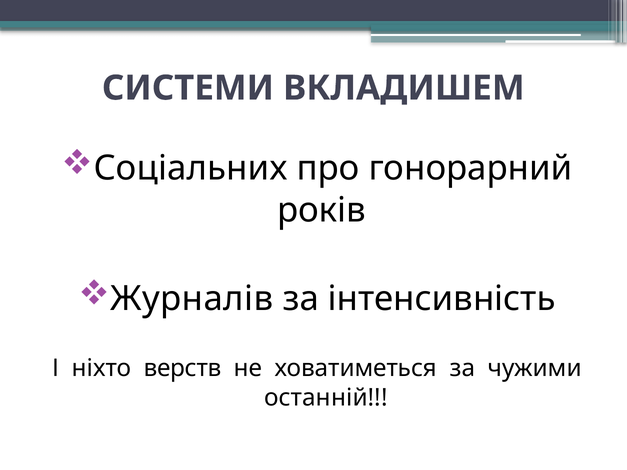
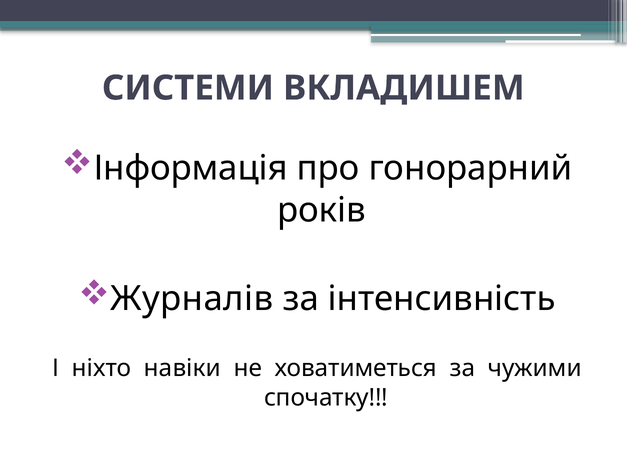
Соціальних: Соціальних -> Інформація
верств: верств -> навіки
останній: останній -> спочатку
